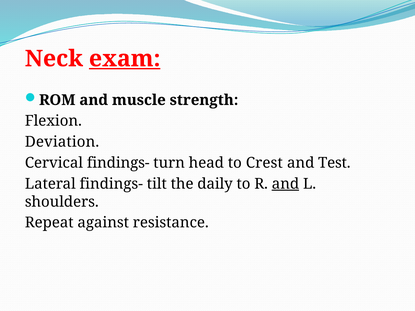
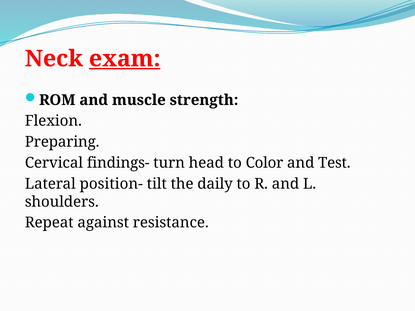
Deviation: Deviation -> Preparing
Crest: Crest -> Color
Lateral findings-: findings- -> position-
and at (285, 184) underline: present -> none
